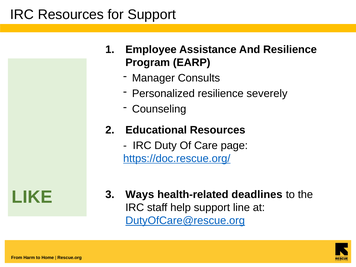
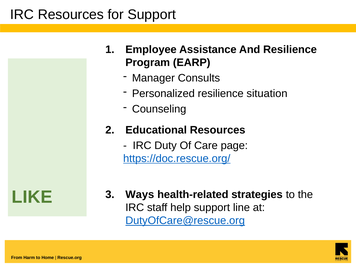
severely: severely -> situation
deadlines: deadlines -> strategies
